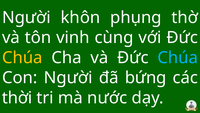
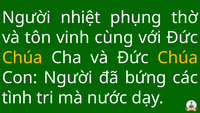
khôn: khôn -> nhiệt
Chúa at (178, 57) colour: light blue -> yellow
thời: thời -> tình
